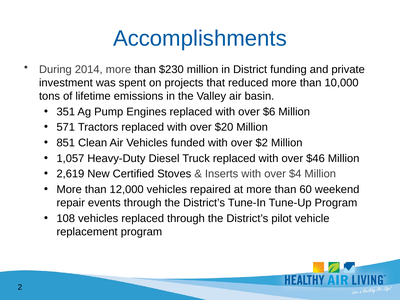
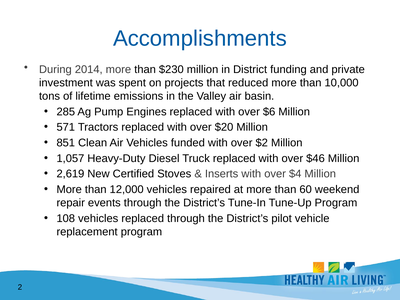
351: 351 -> 285
